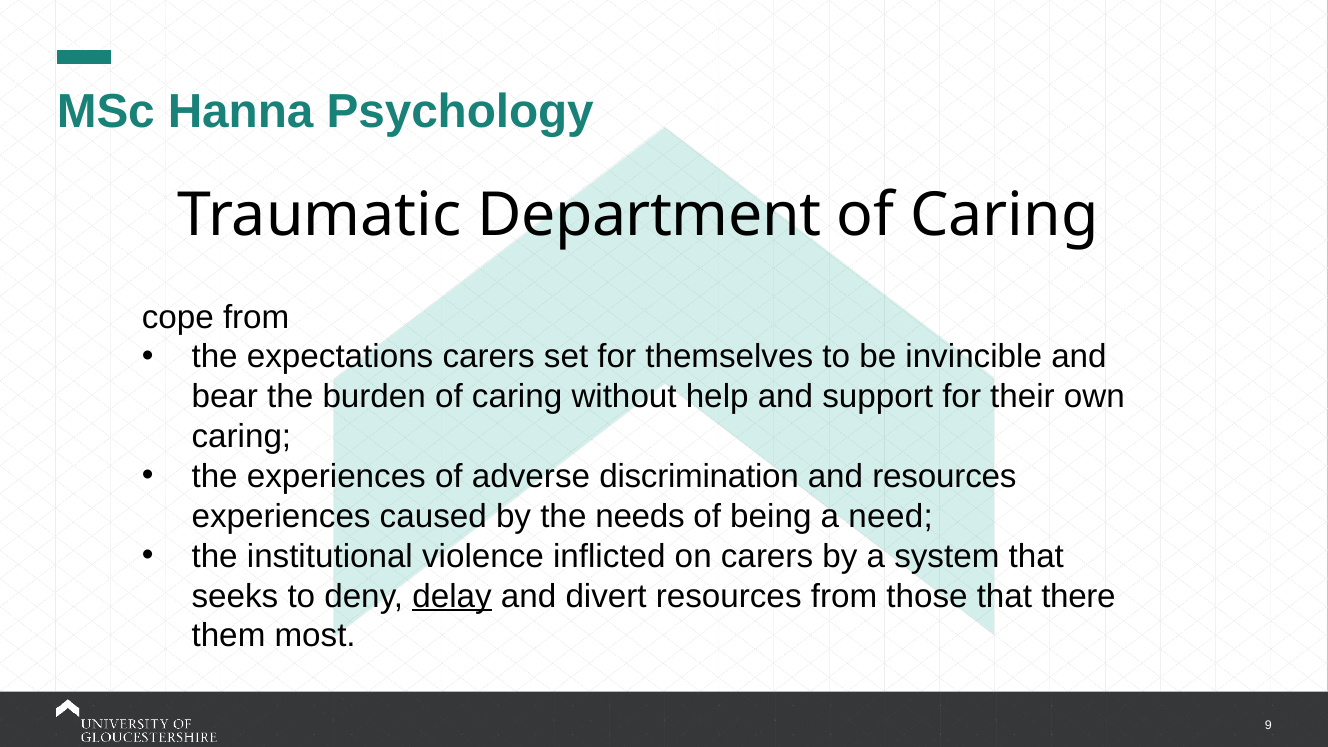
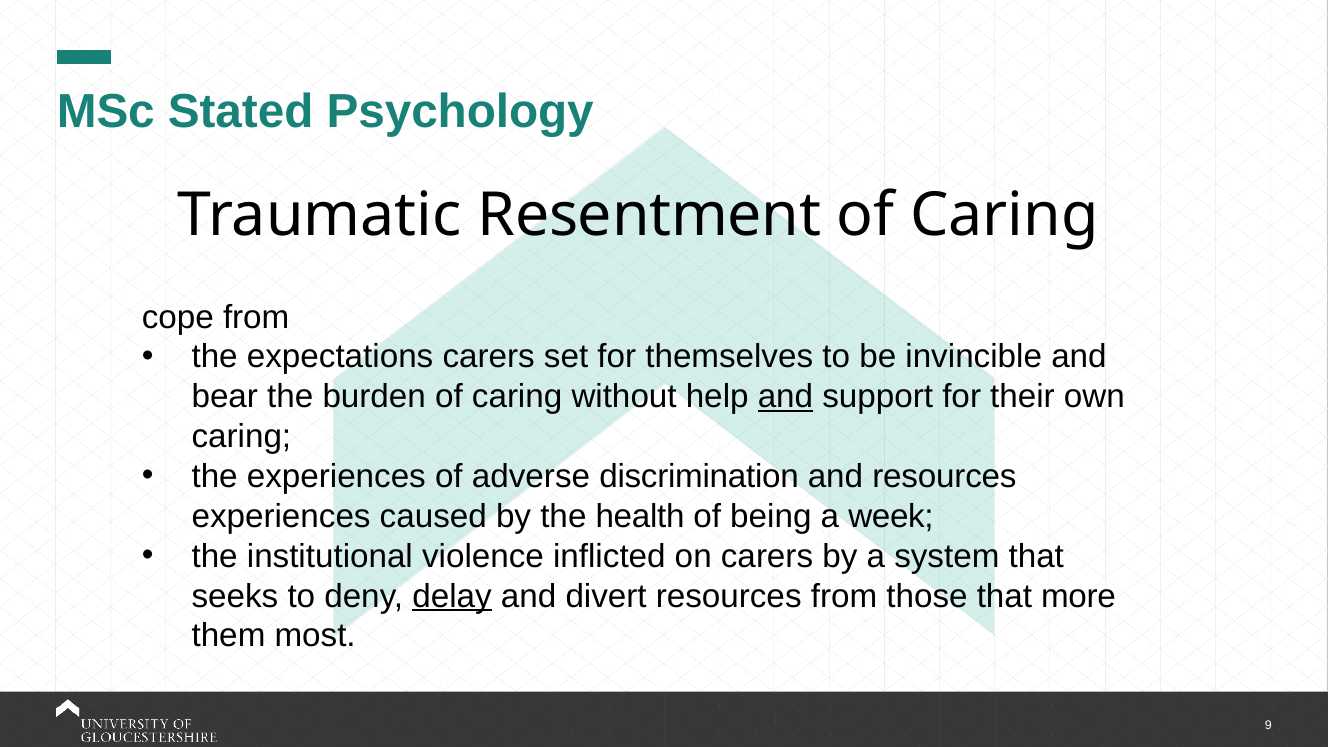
Hanna: Hanna -> Stated
Department: Department -> Resentment
and at (785, 397) underline: none -> present
needs: needs -> health
need: need -> week
there: there -> more
